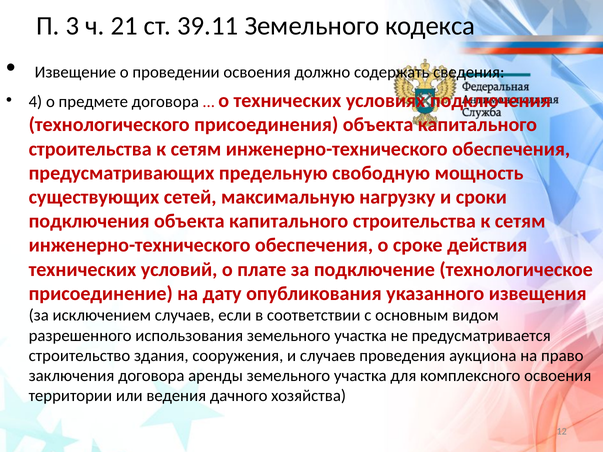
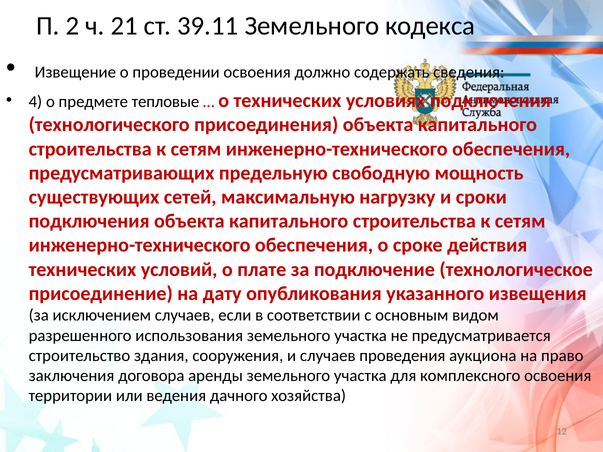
3: 3 -> 2
предмете договора: договора -> тепловые
